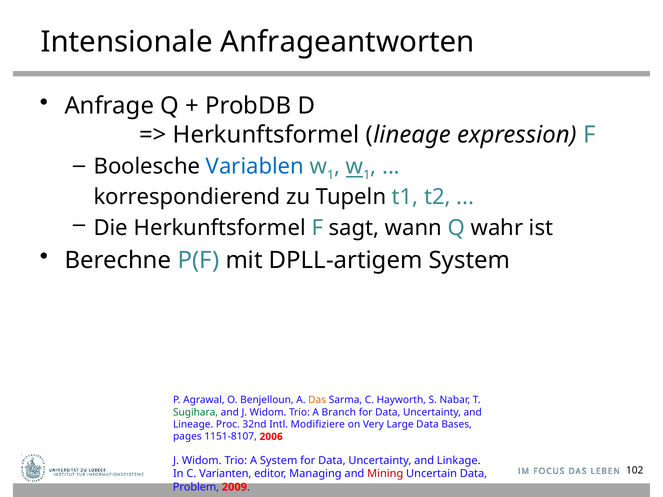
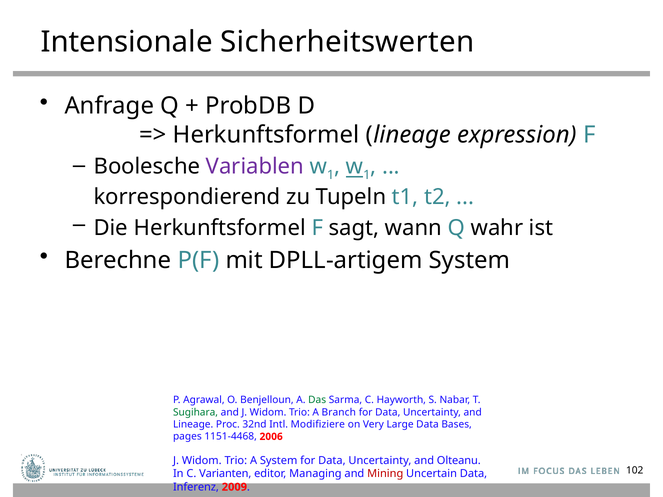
Anfrageantworten: Anfrageantworten -> Sicherheitswerten
Variablen colour: blue -> purple
Das colour: orange -> green
1151-8107: 1151-8107 -> 1151-4468
Linkage: Linkage -> Olteanu
Problem: Problem -> Inferenz
